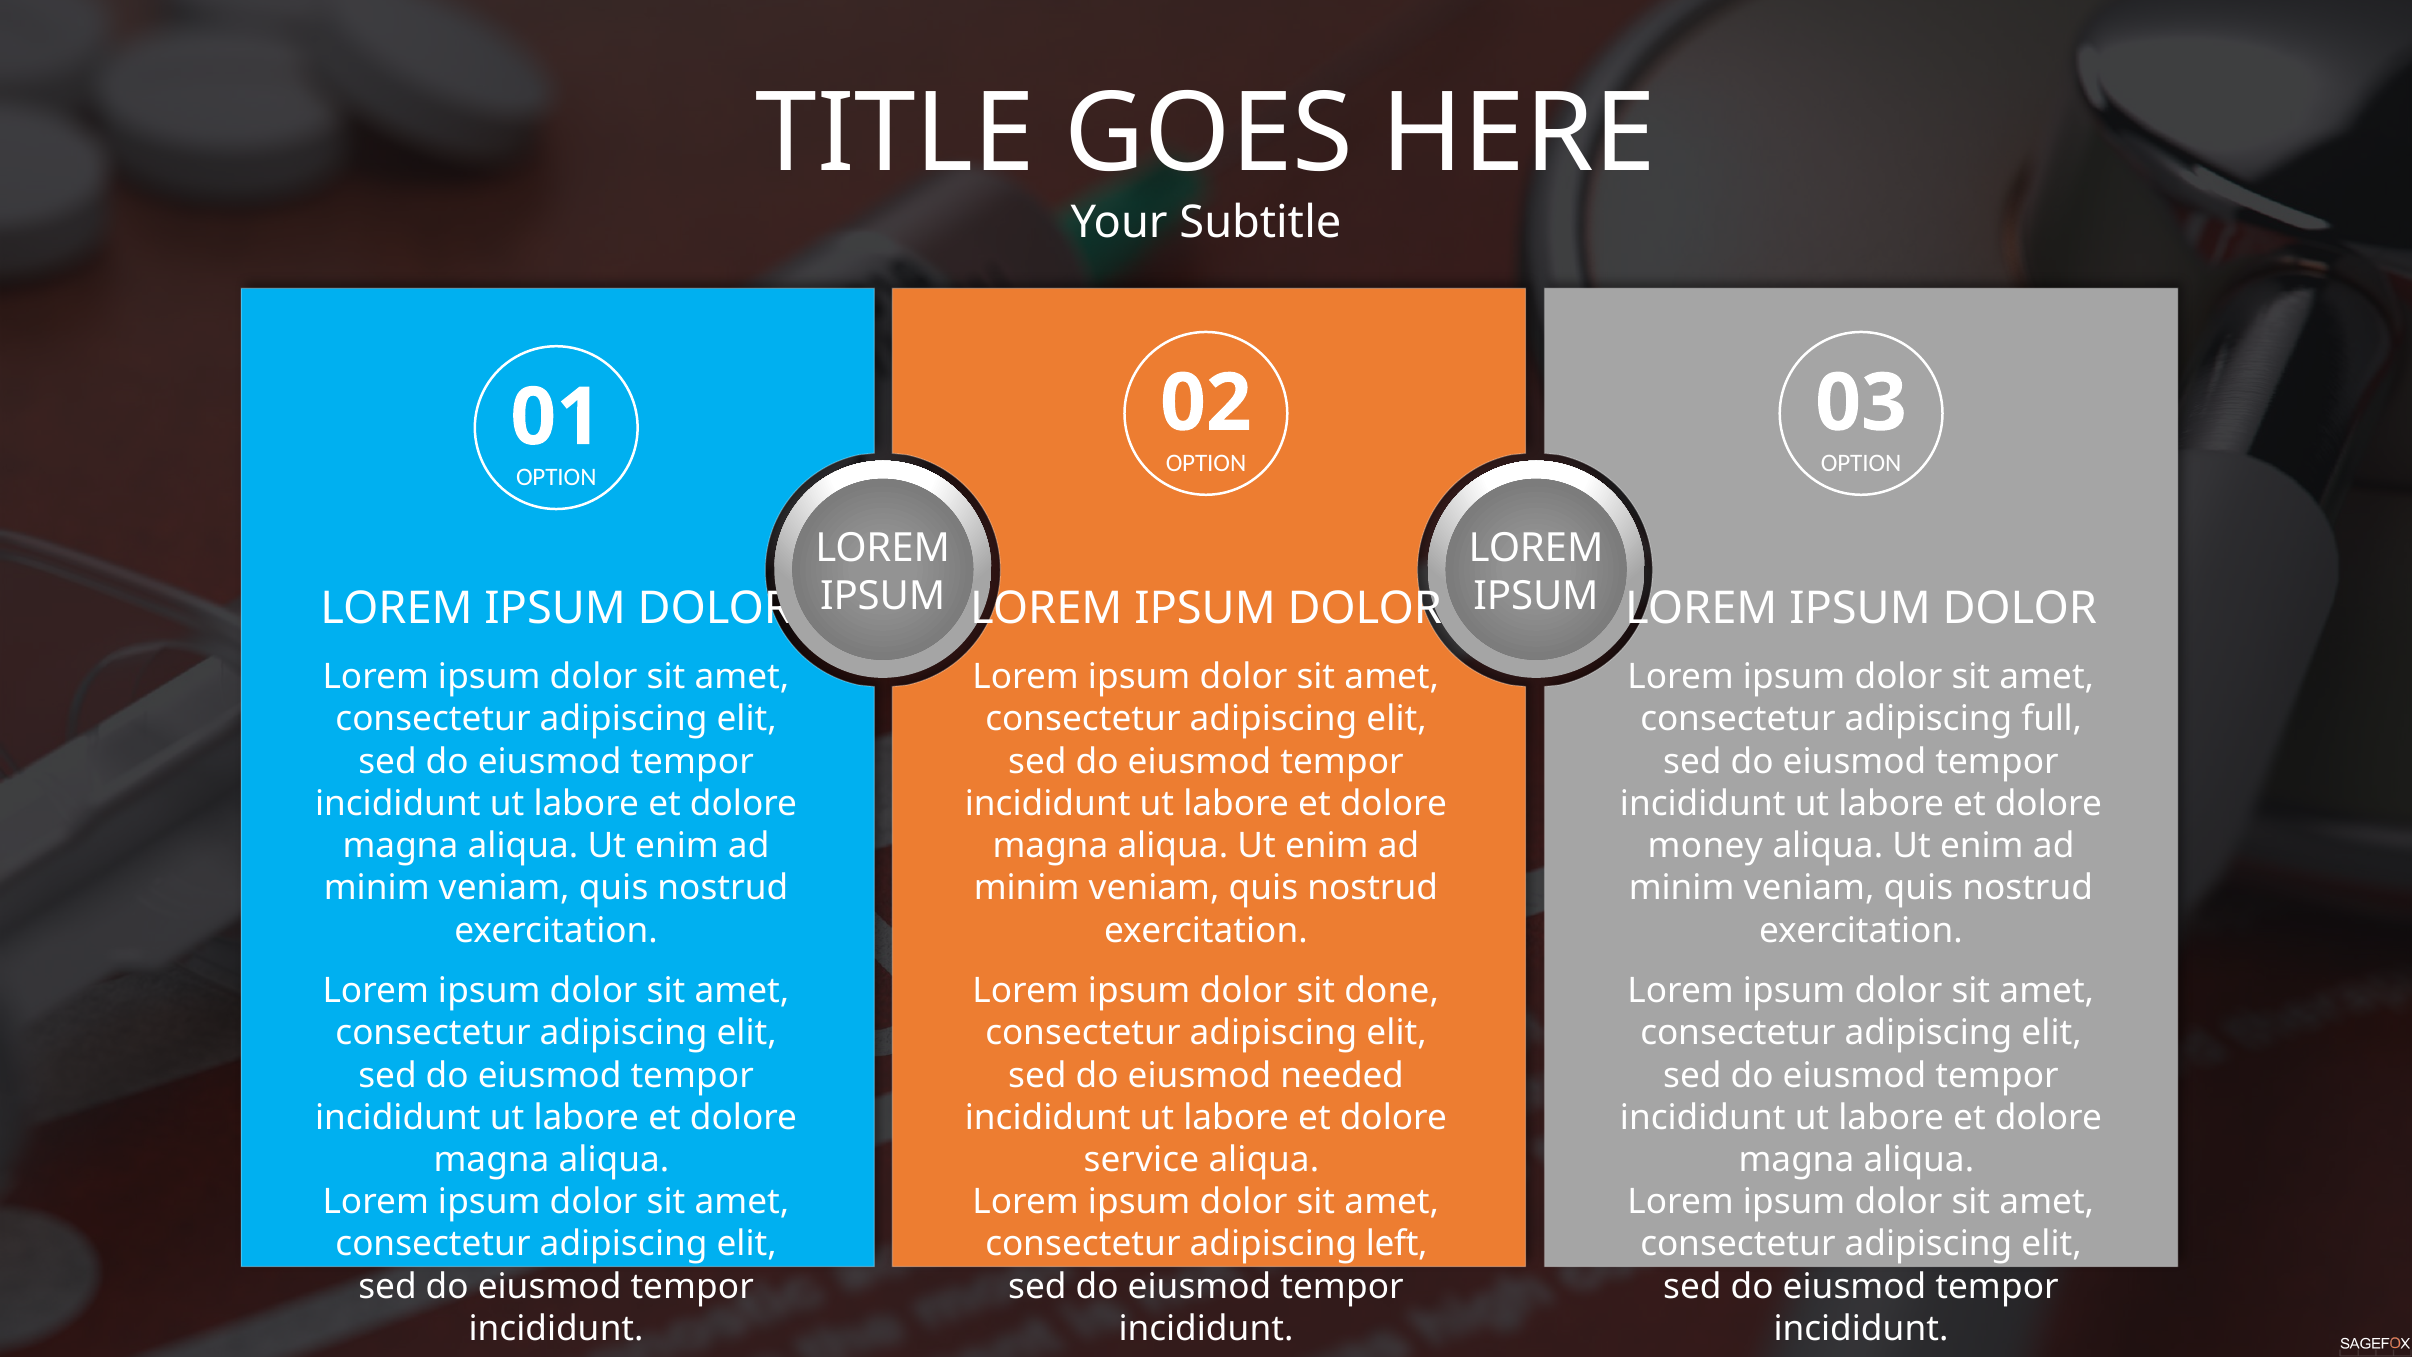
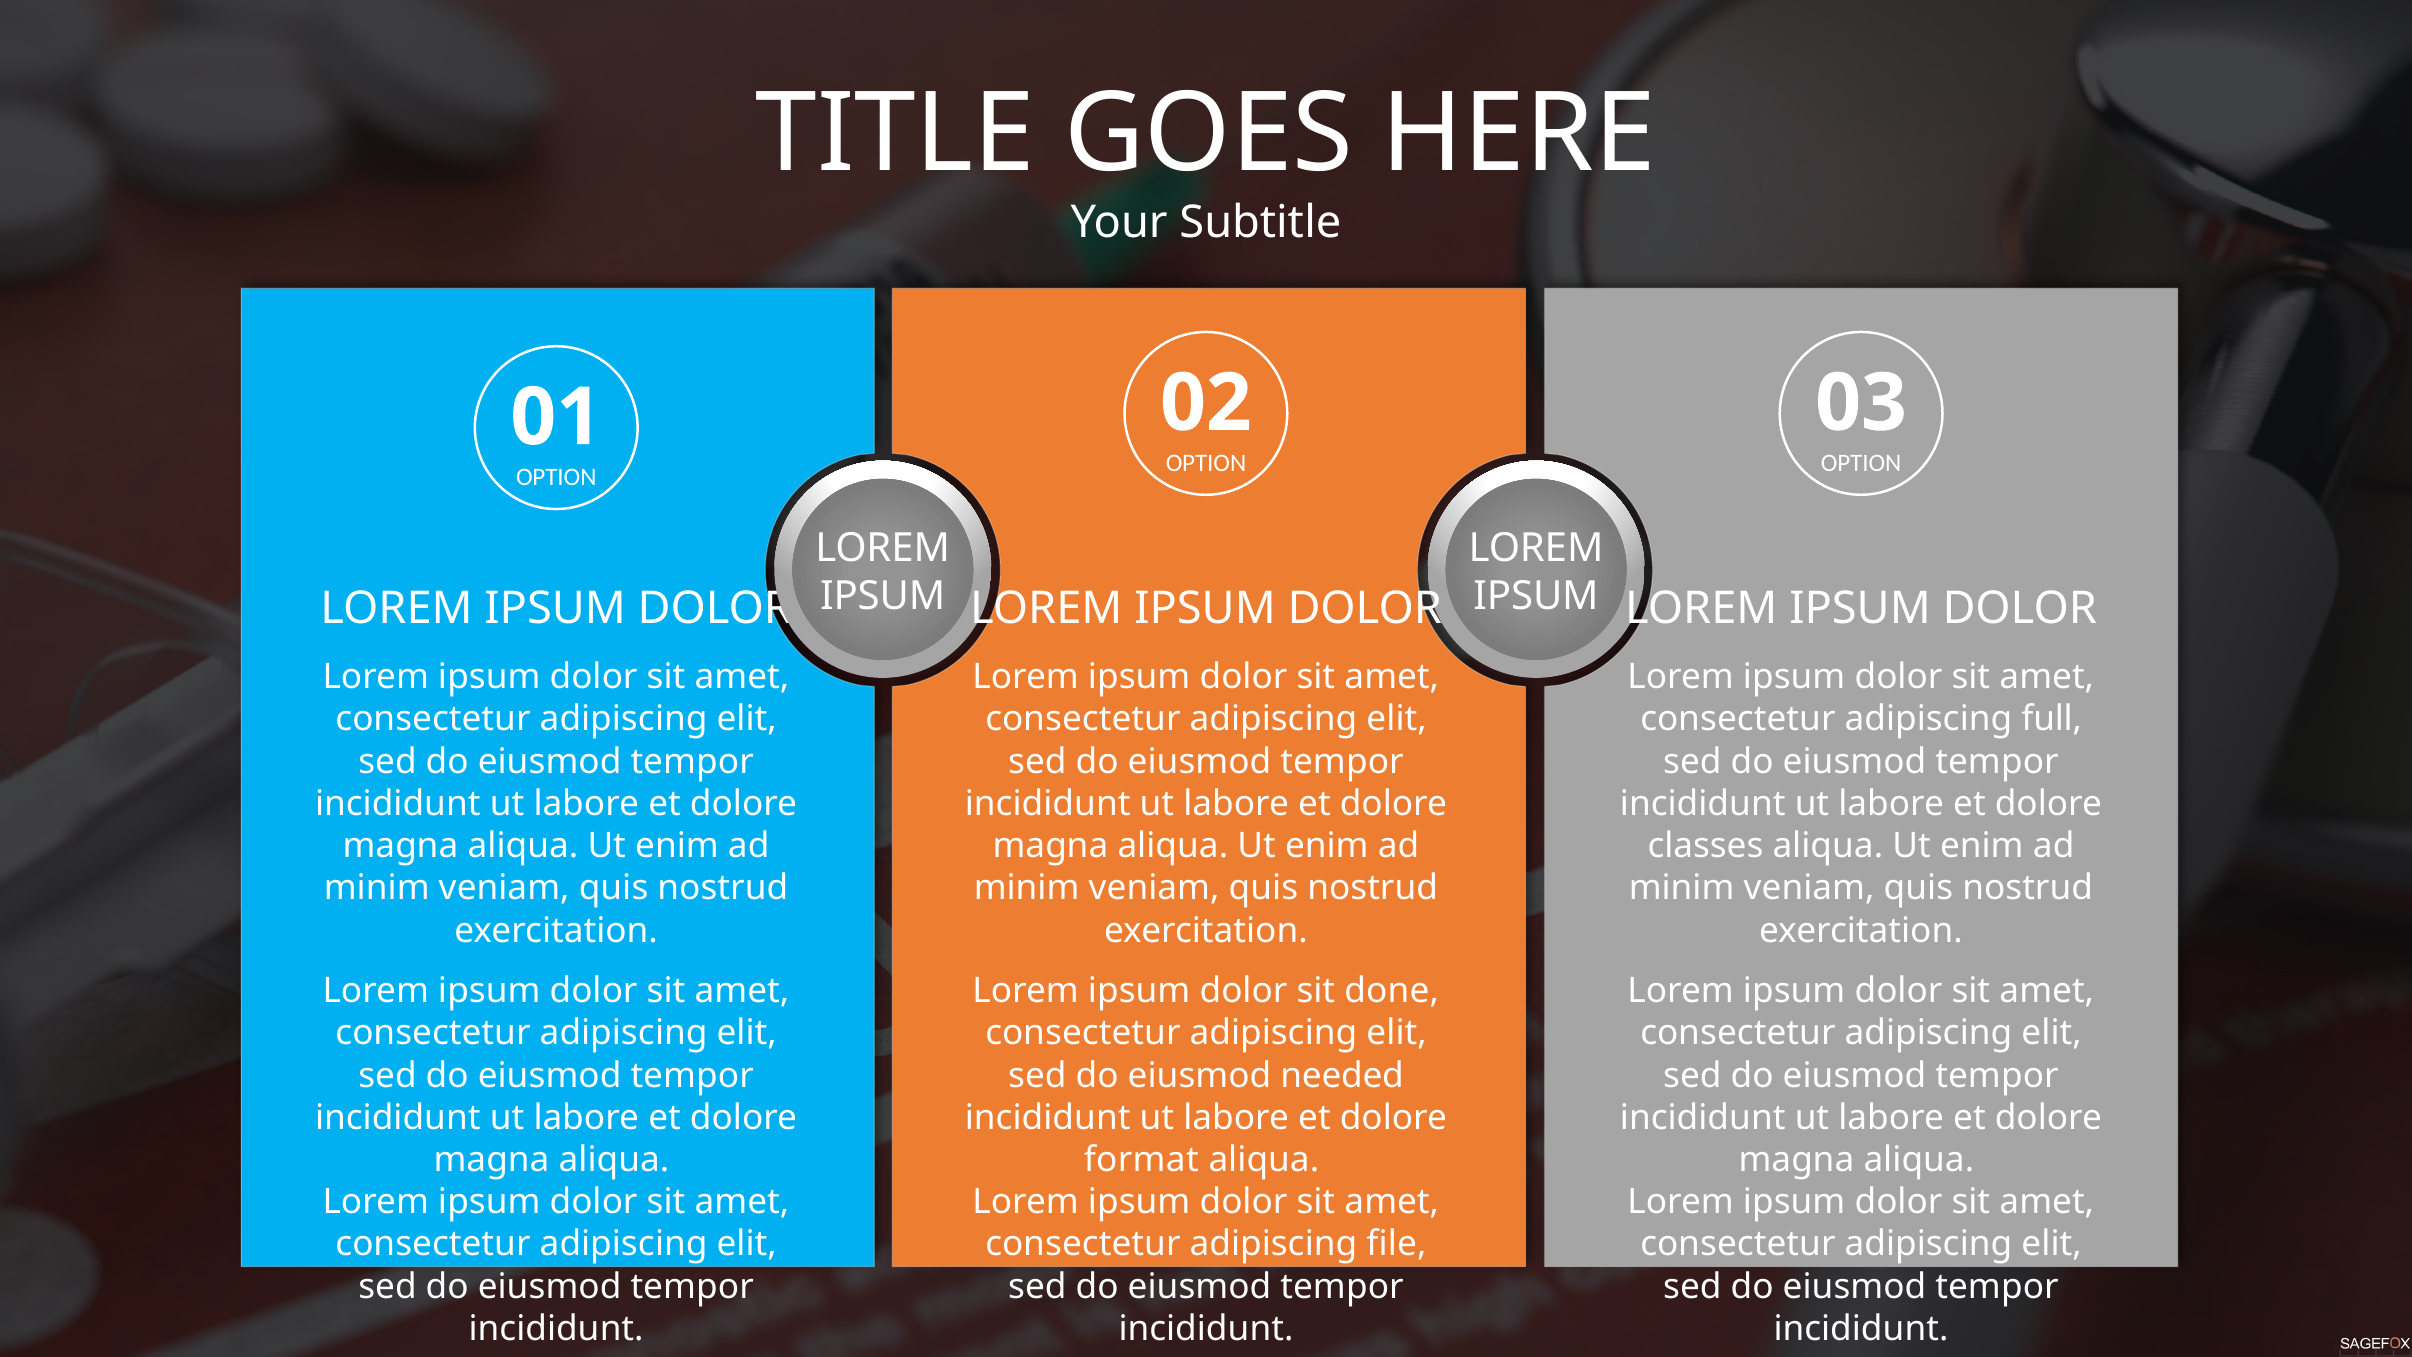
money: money -> classes
service: service -> format
left: left -> file
